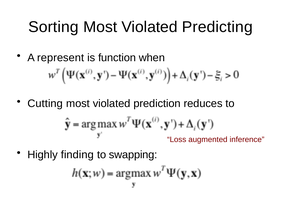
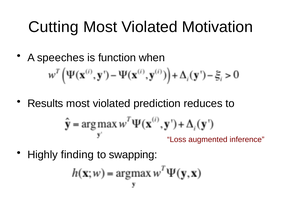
Sorting: Sorting -> Cutting
Predicting: Predicting -> Motivation
represent: represent -> speeches
Cutting: Cutting -> Results
